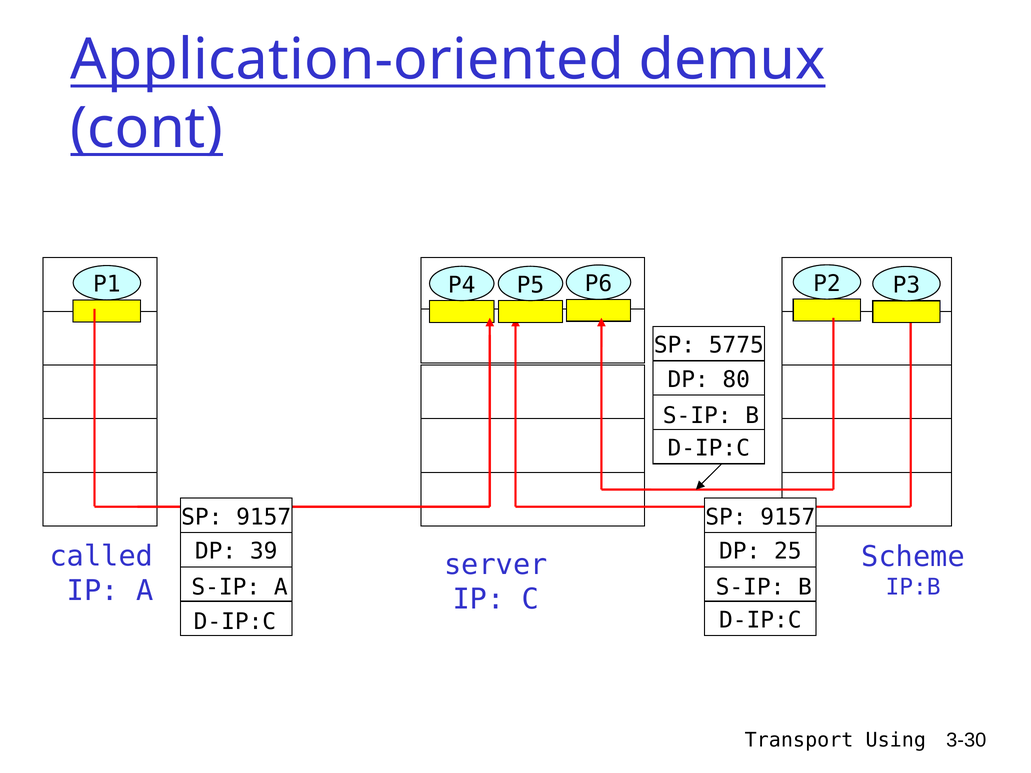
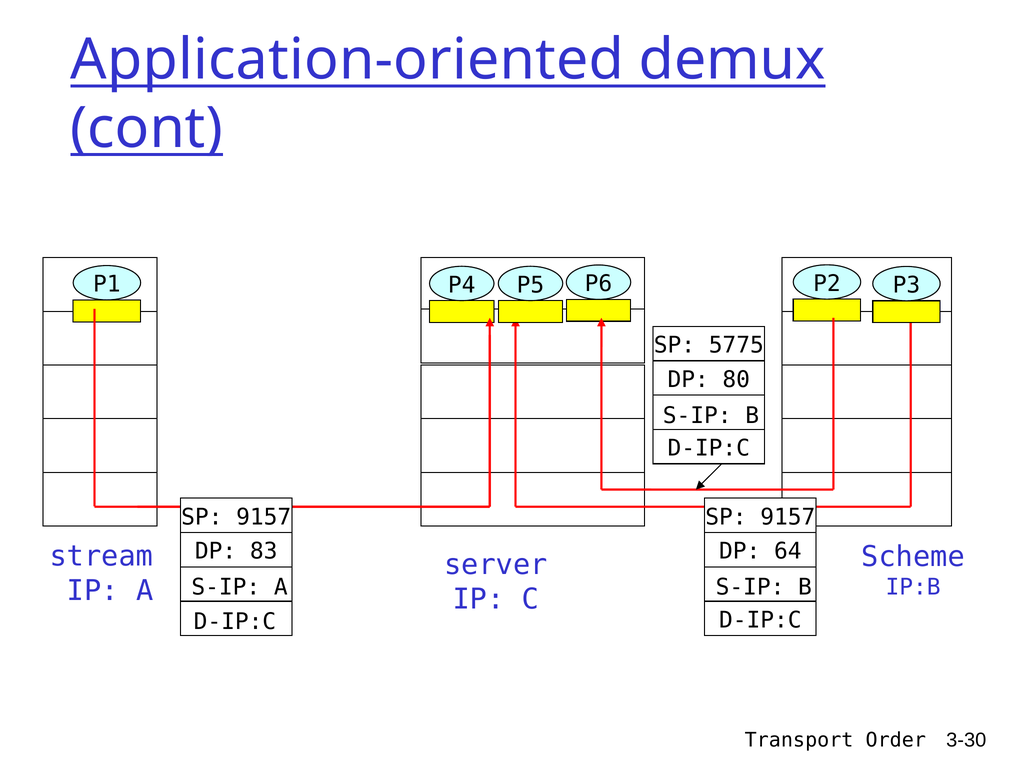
39: 39 -> 83
25: 25 -> 64
called: called -> stream
Using: Using -> Order
